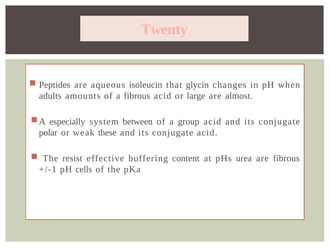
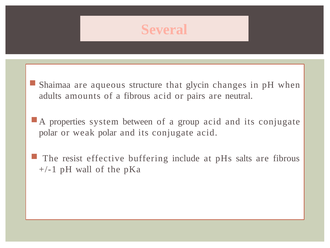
Twenty: Twenty -> Several
Peptides: Peptides -> Shaimaa
isoleucin: isoleucin -> structure
large: large -> pairs
almost: almost -> neutral
especially: especially -> properties
weak these: these -> polar
content: content -> include
urea: urea -> salts
cells: cells -> wall
